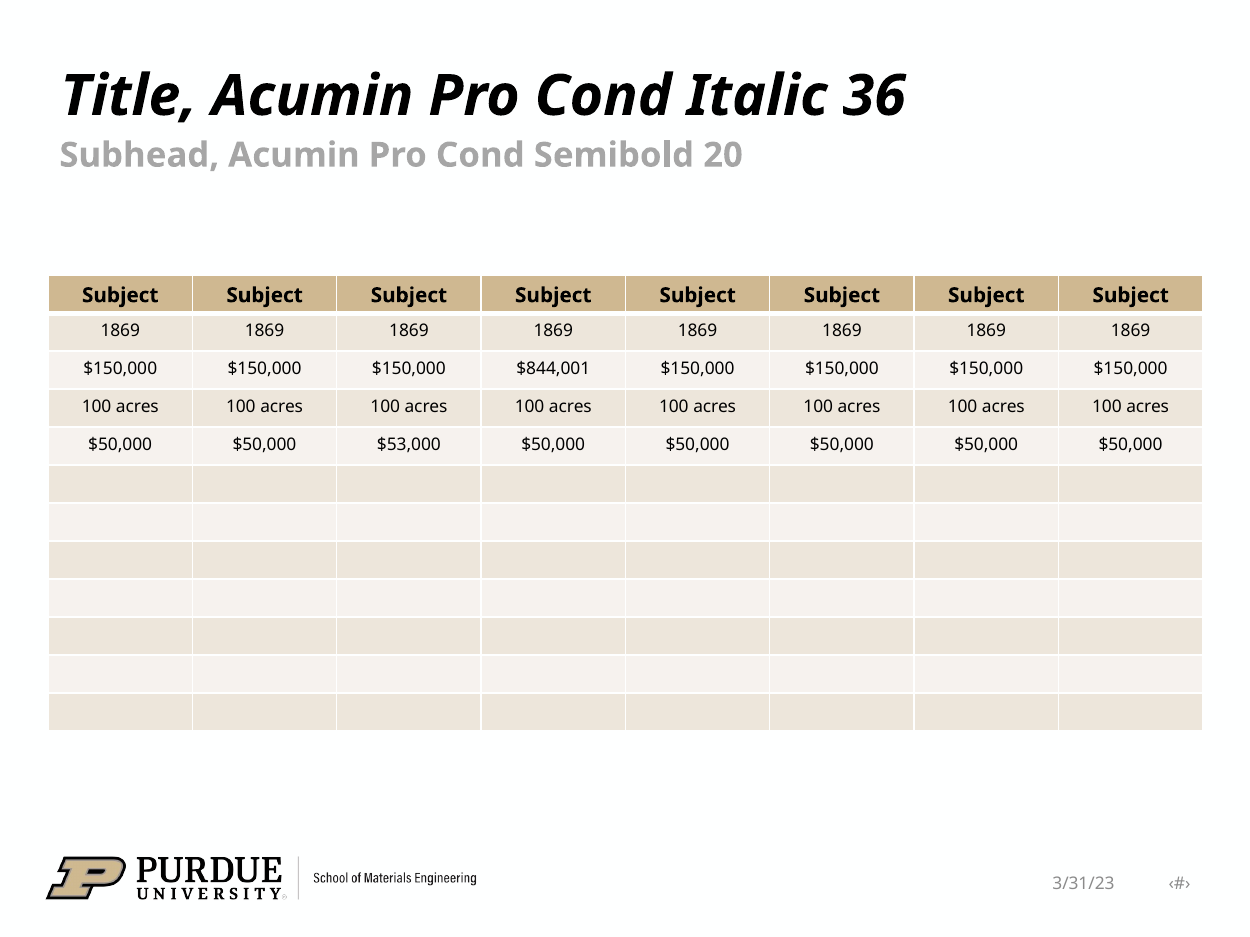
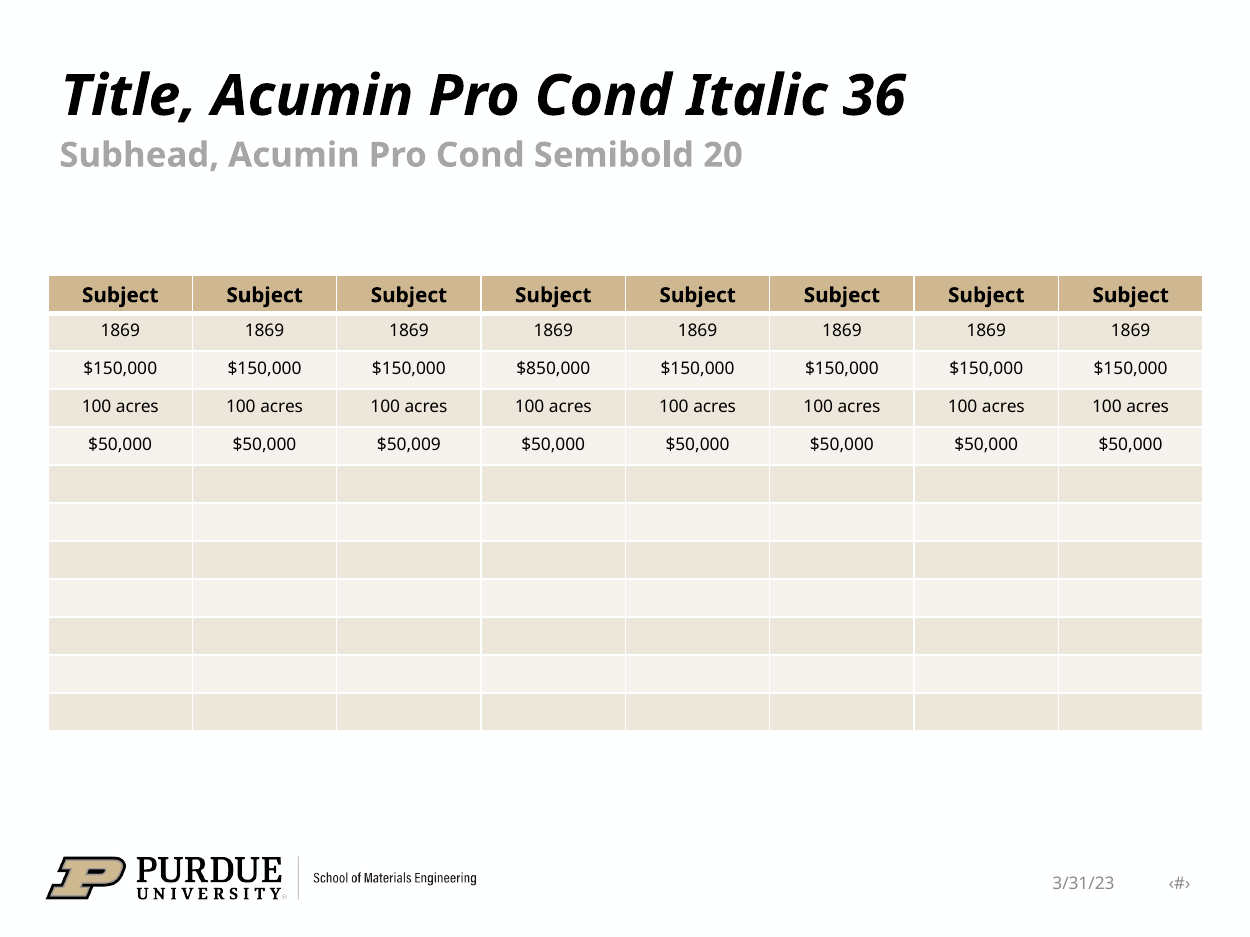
$844,001: $844,001 -> $850,000
$53,000: $53,000 -> $50,009
